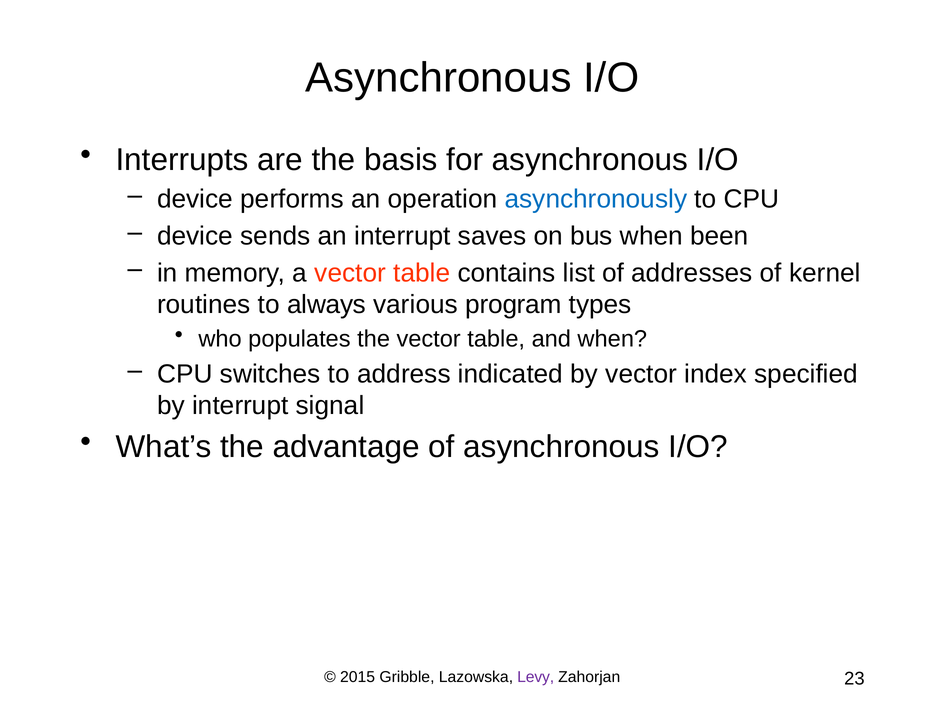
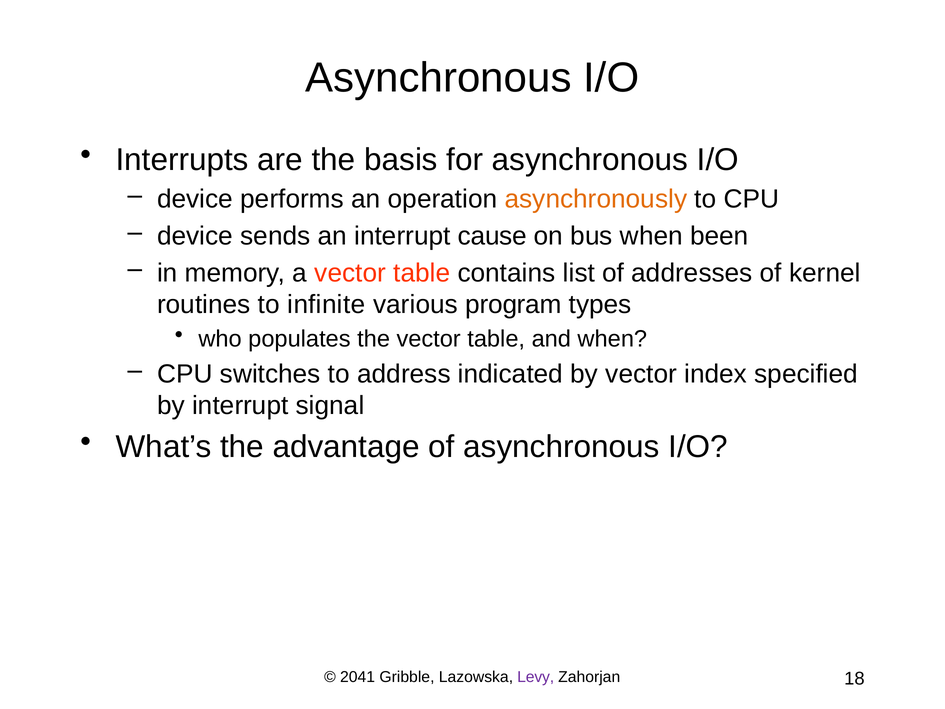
asynchronously colour: blue -> orange
saves: saves -> cause
always: always -> infinite
2015: 2015 -> 2041
23: 23 -> 18
